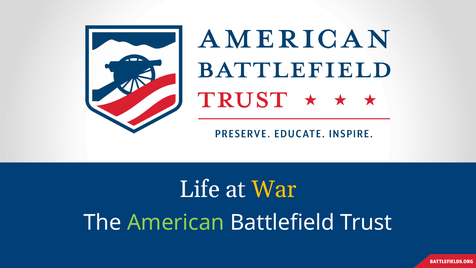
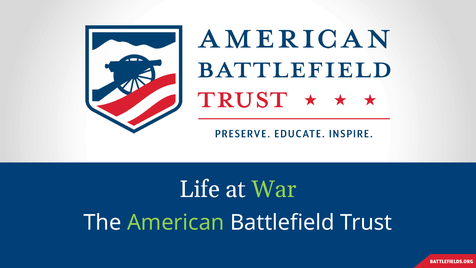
War colour: yellow -> light green
